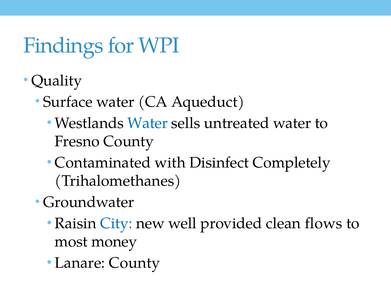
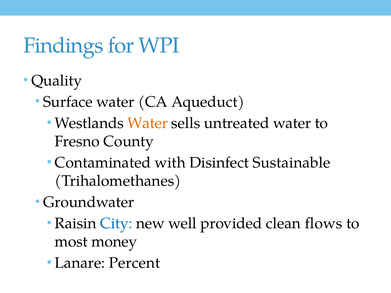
Water at (148, 123) colour: blue -> orange
Completely: Completely -> Sustainable
Lanare County: County -> Percent
